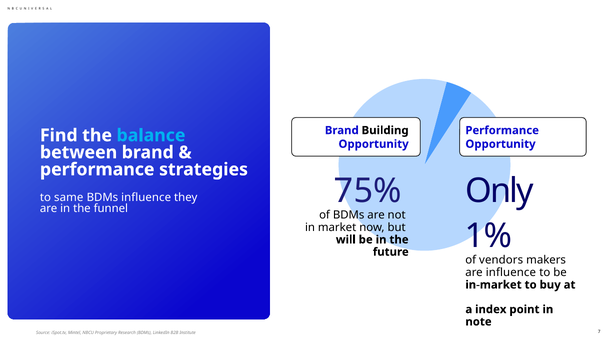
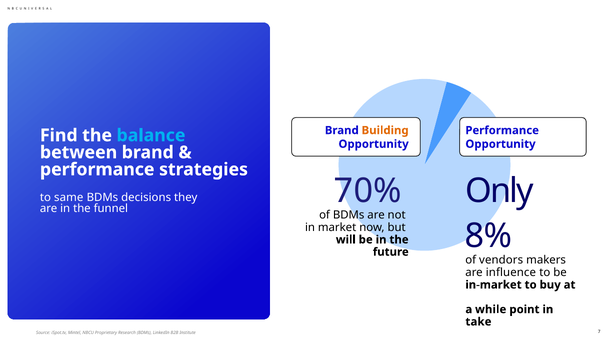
Building colour: black -> orange
75%: 75% -> 70%
BDMs influence: influence -> decisions
1%: 1% -> 8%
index: index -> while
note: note -> take
